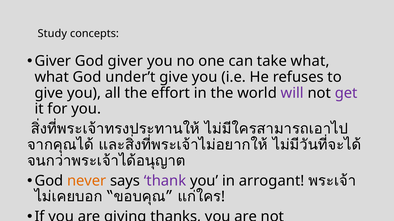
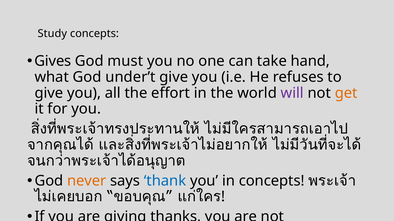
Giver at (53, 61): Giver -> Gives
God giver: giver -> must
take what: what -> hand
get colour: purple -> orange
thank colour: purple -> blue
in arrogant: arrogant -> concepts
